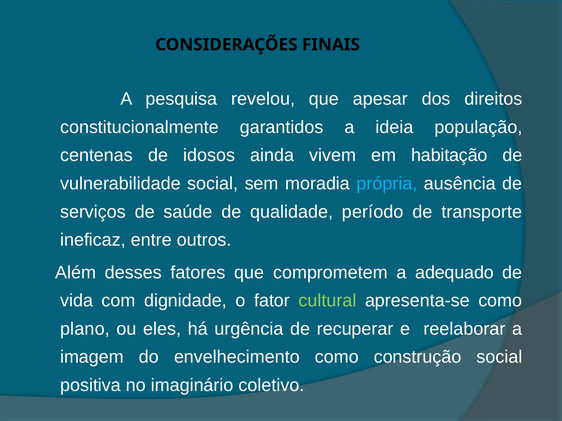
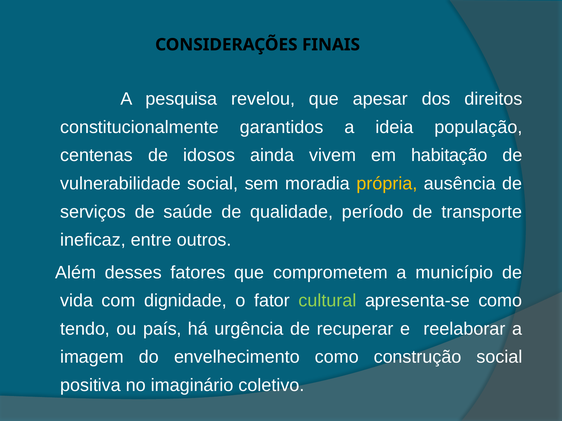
própria colour: light blue -> yellow
adequado: adequado -> município
plano: plano -> tendo
eles: eles -> país
